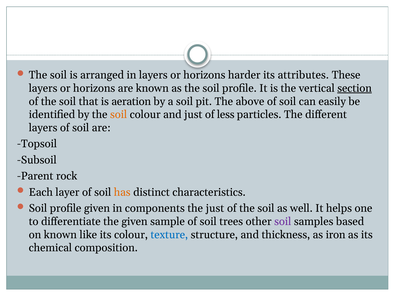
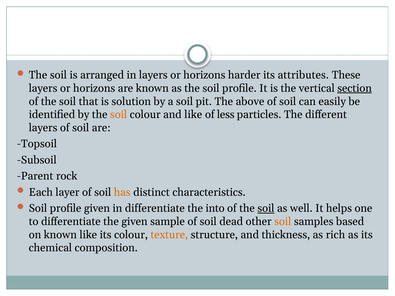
aeration: aeration -> solution
and just: just -> like
in components: components -> differentiate
the just: just -> into
soil at (266, 209) underline: none -> present
trees: trees -> dead
soil at (283, 222) colour: purple -> orange
texture colour: blue -> orange
iron: iron -> rich
